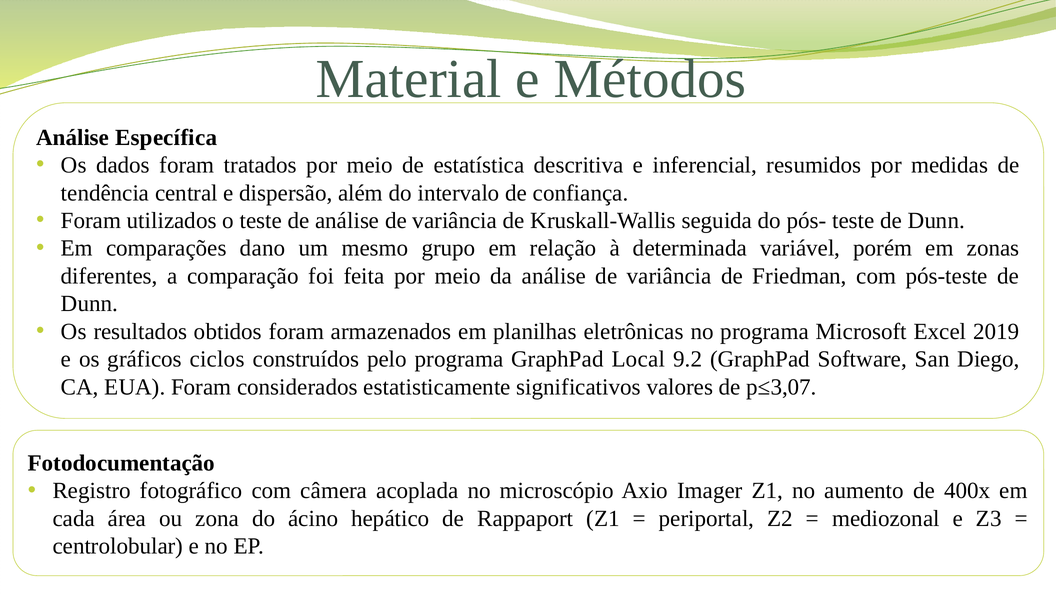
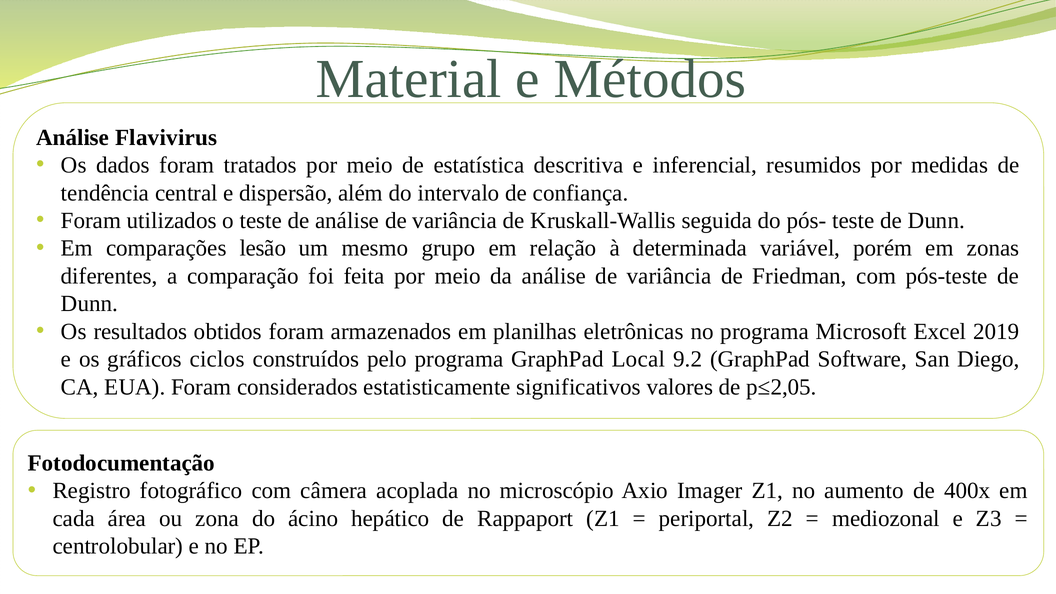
Específica: Específica -> Flavivirus
dano: dano -> lesão
p≤3,07: p≤3,07 -> p≤2,05
